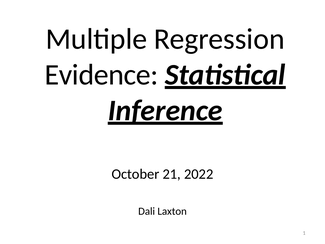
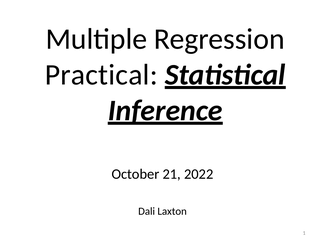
Evidence: Evidence -> Practical
